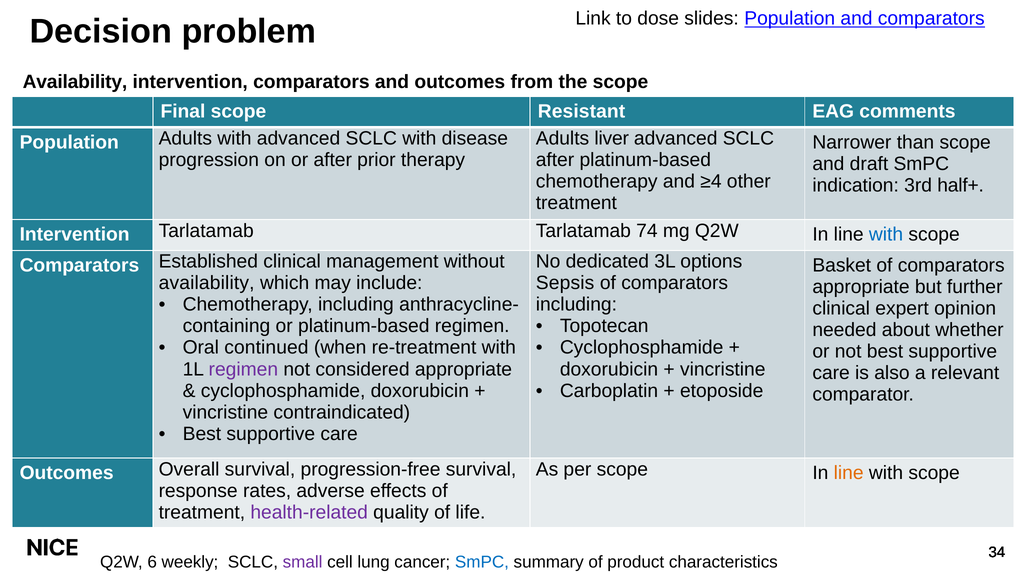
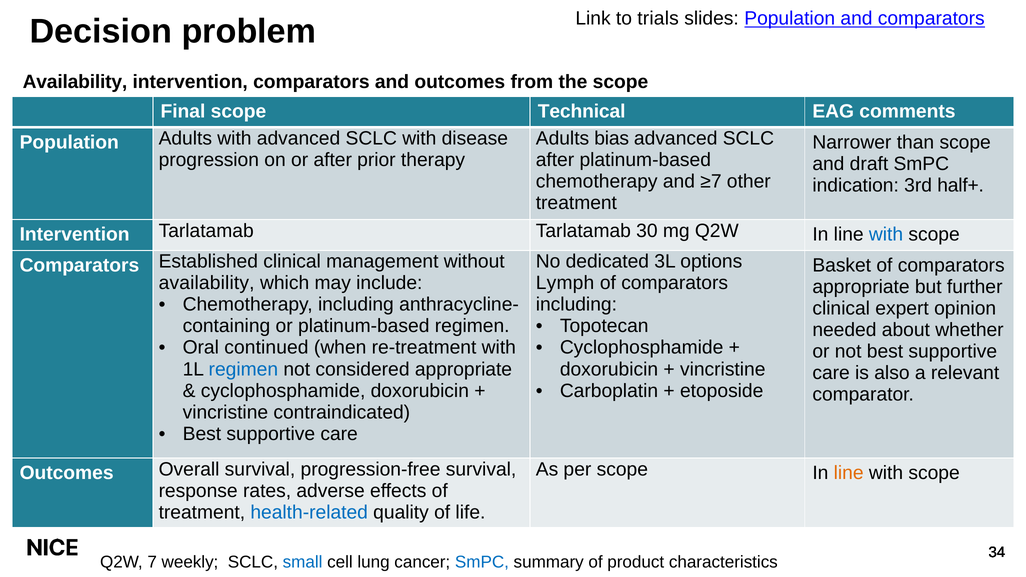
dose: dose -> trials
Resistant: Resistant -> Technical
liver: liver -> bias
≥4: ≥4 -> ≥7
74: 74 -> 30
Sepsis: Sepsis -> Lymph
regimen at (243, 369) colour: purple -> blue
health-related colour: purple -> blue
6: 6 -> 7
small colour: purple -> blue
